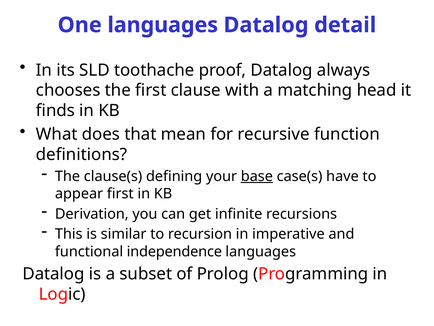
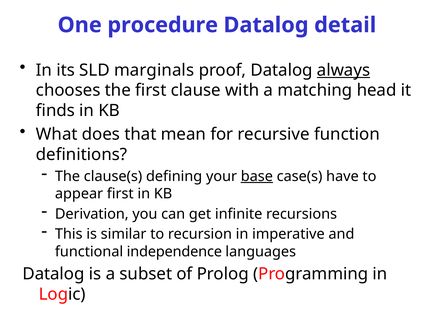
One languages: languages -> procedure
toothache: toothache -> marginals
always underline: none -> present
